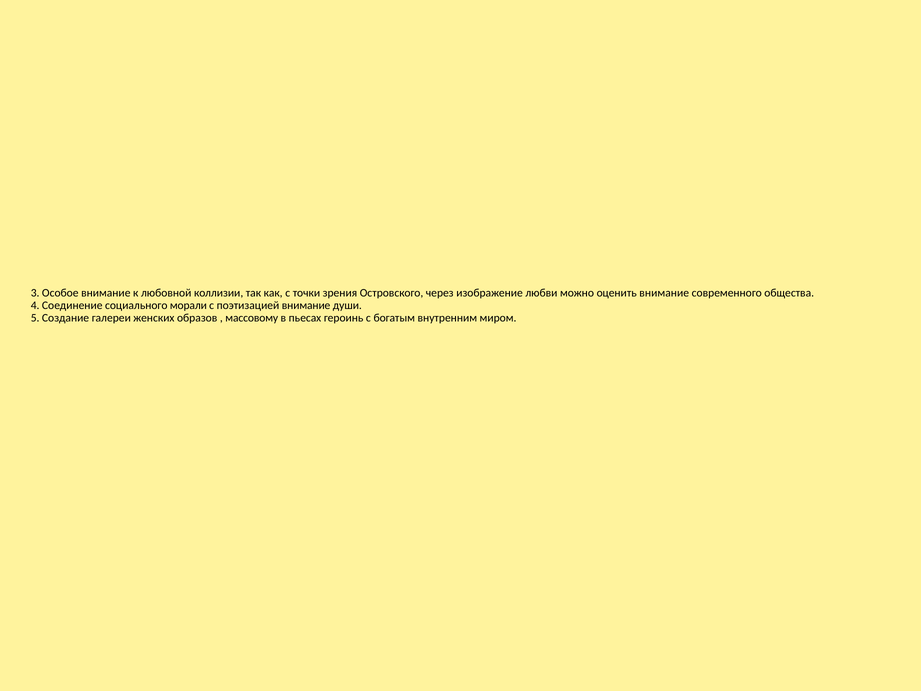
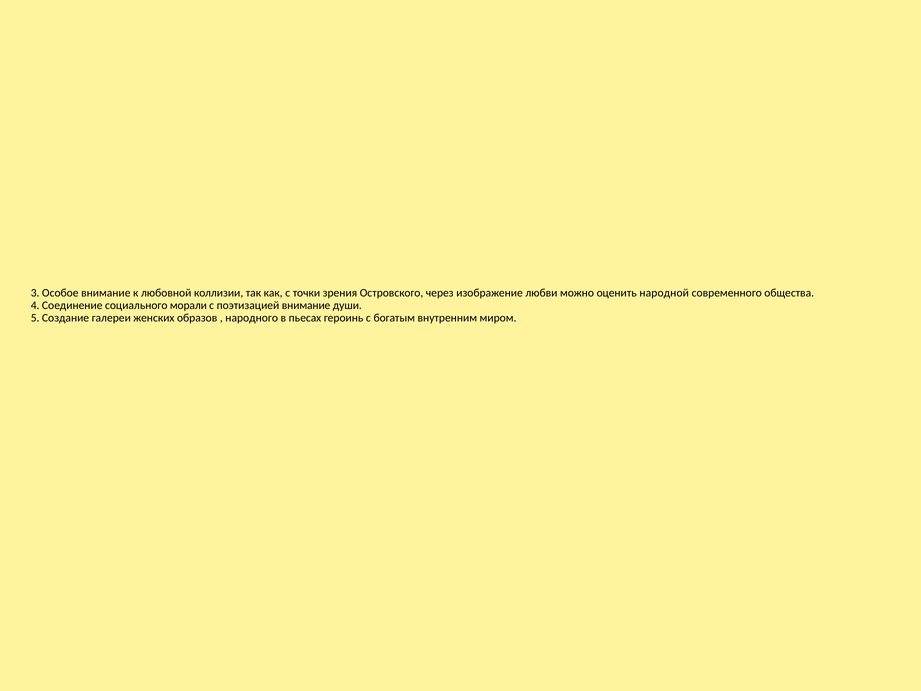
оценить внимание: внимание -> народной
массовому: массовому -> народного
